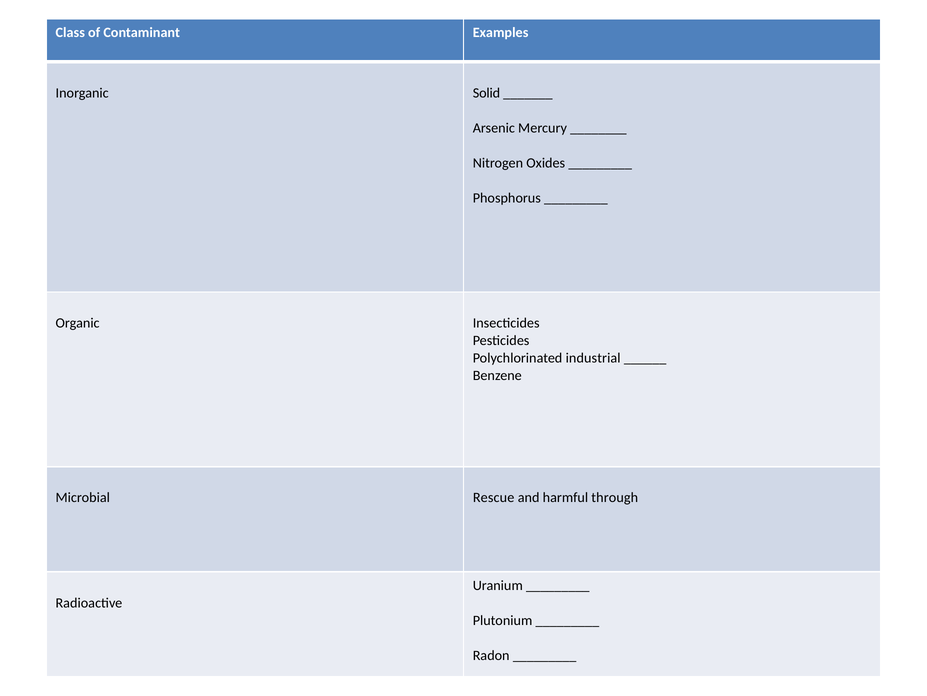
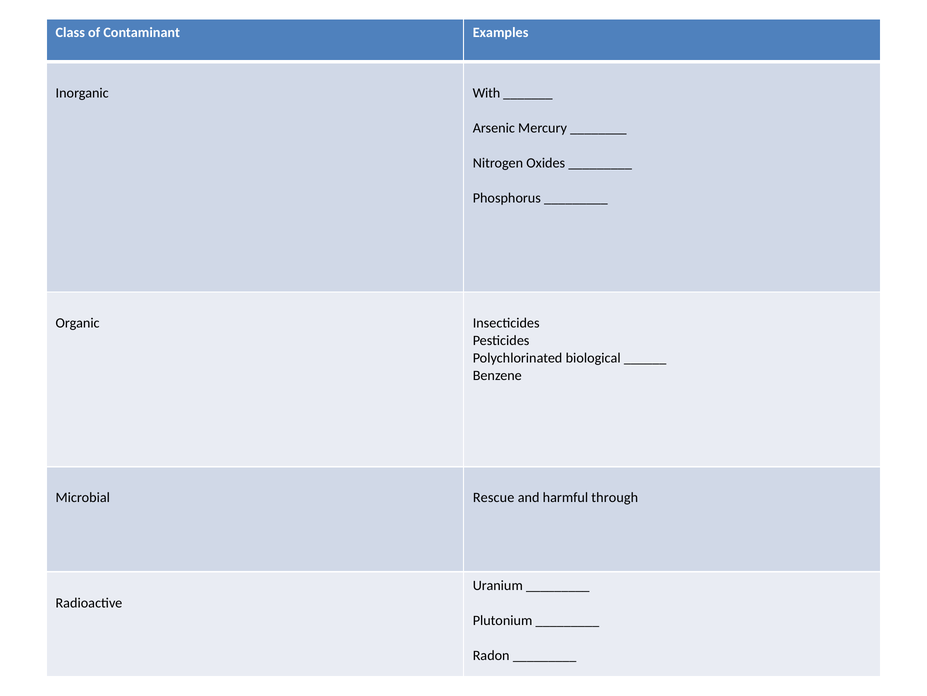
Solid: Solid -> With
industrial: industrial -> biological
